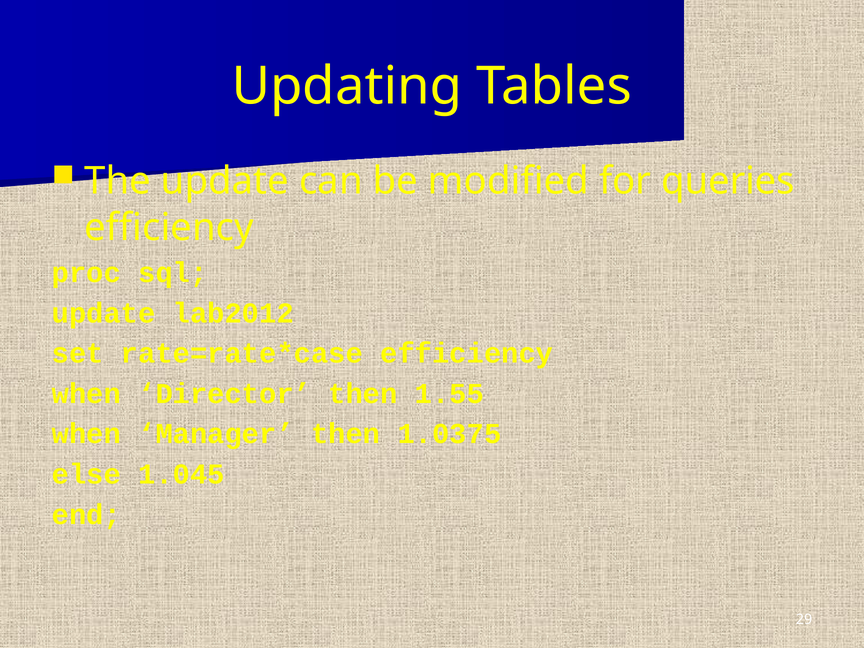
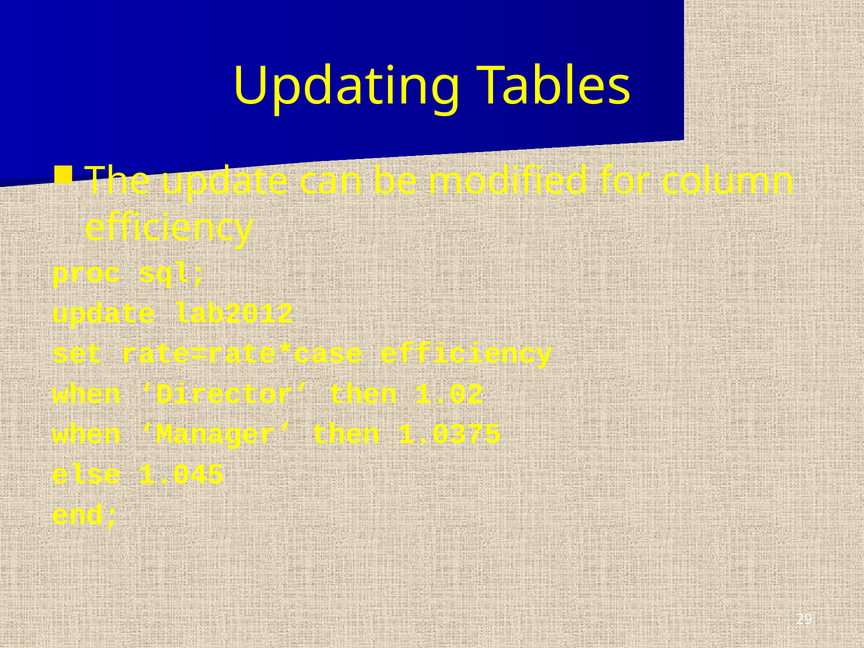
queries: queries -> column
1.55: 1.55 -> 1.02
